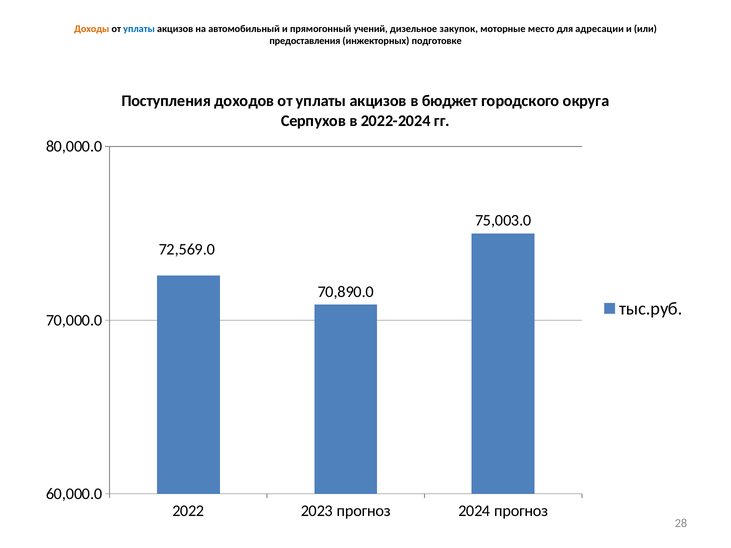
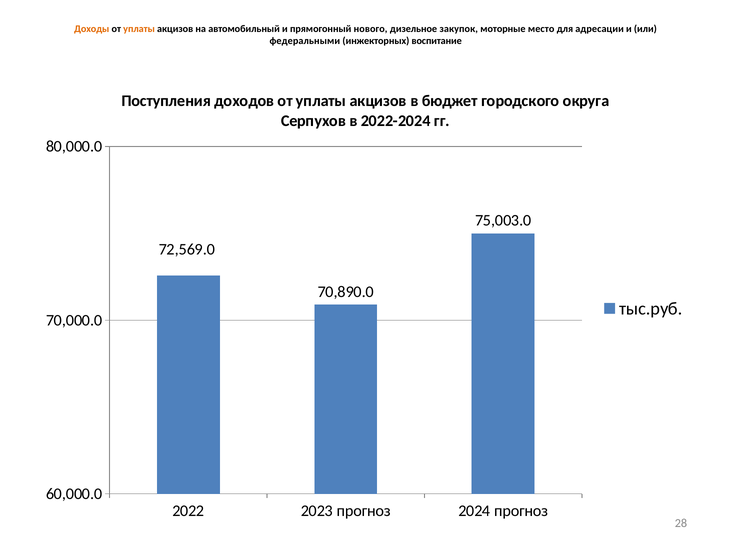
уплаты at (139, 29) colour: blue -> orange
учений: учений -> нового
предоставления: предоставления -> федеральными
подготовке: подготовке -> воспитание
